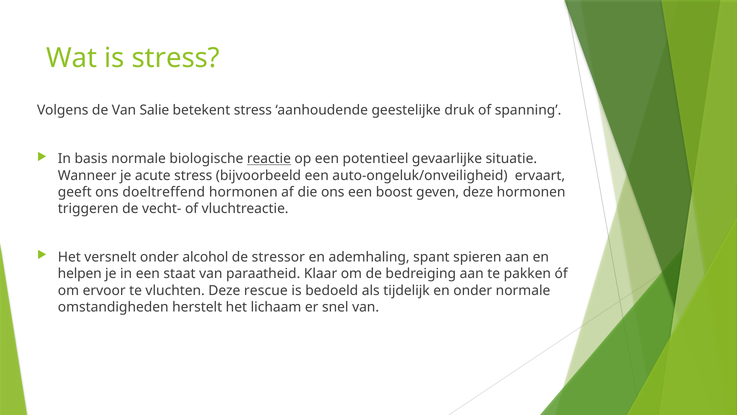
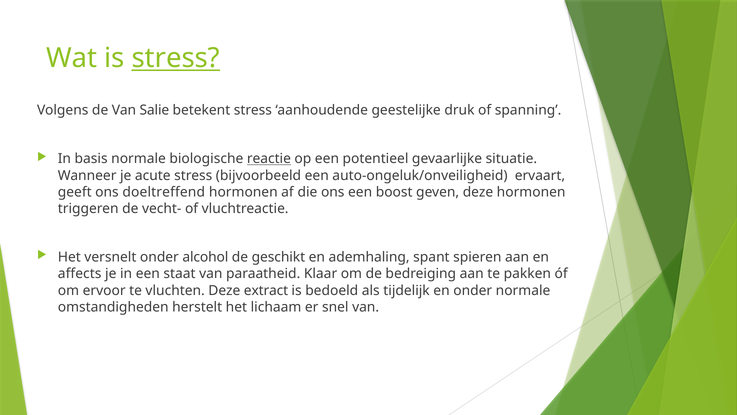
stress at (176, 58) underline: none -> present
stressor: stressor -> geschikt
helpen: helpen -> affects
rescue: rescue -> extract
